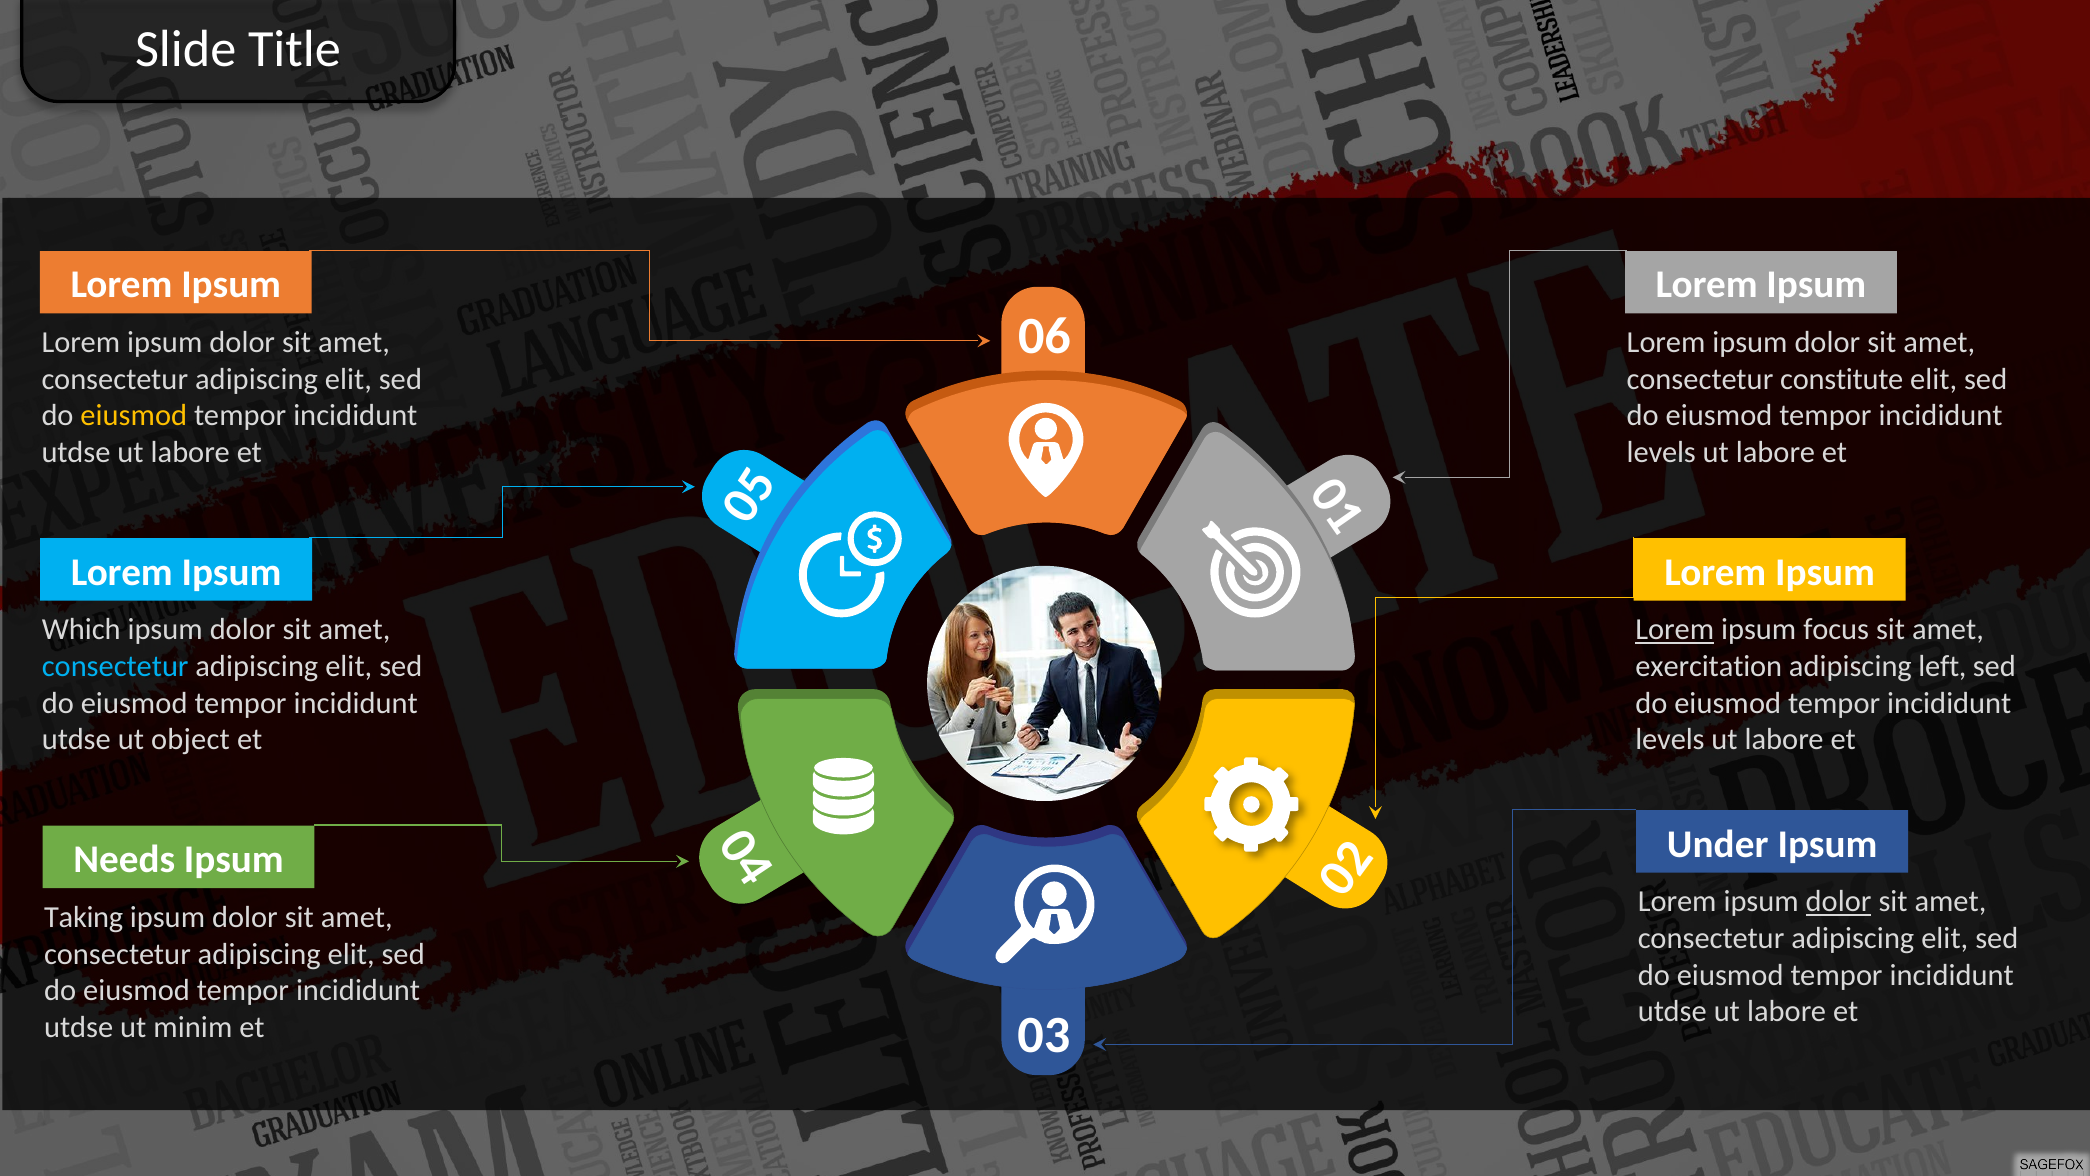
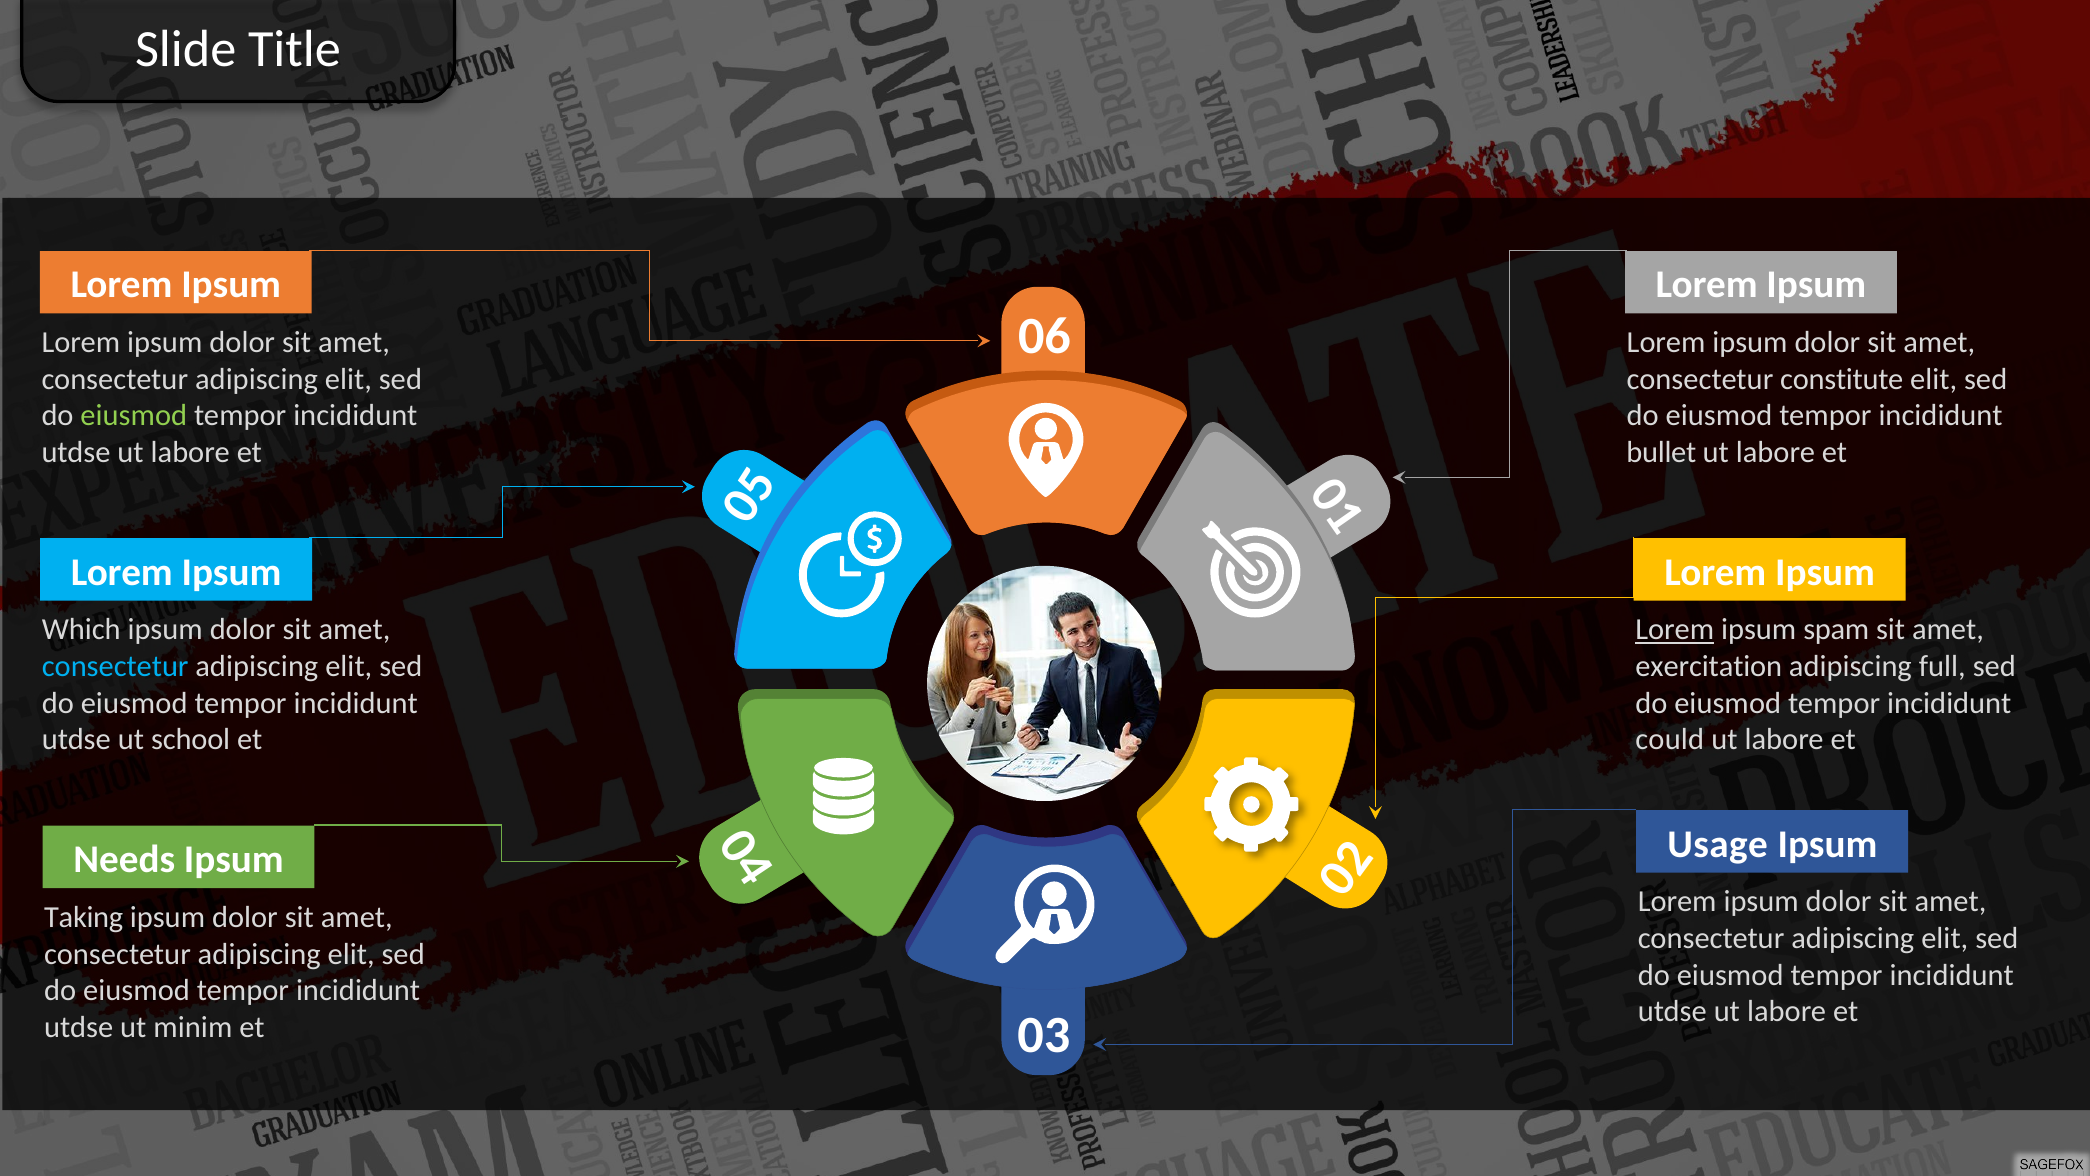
eiusmod at (134, 416) colour: yellow -> light green
levels at (1661, 452): levels -> bullet
focus: focus -> spam
left: left -> full
object: object -> school
levels at (1670, 739): levels -> could
Under: Under -> Usage
dolor at (1839, 901) underline: present -> none
